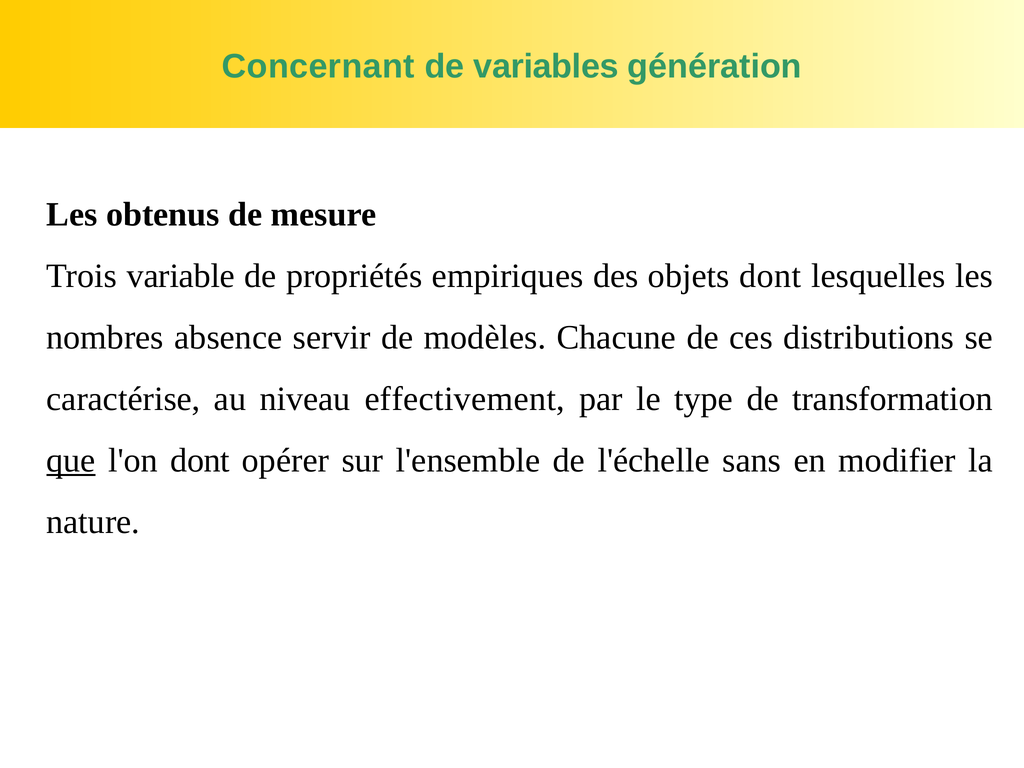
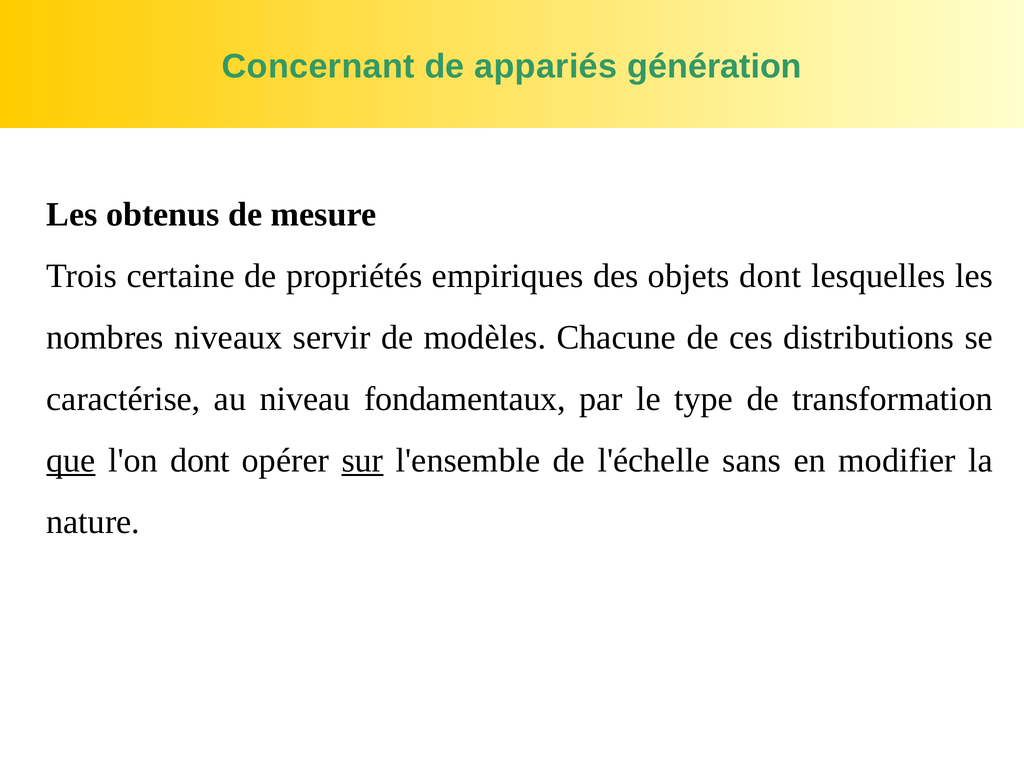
variables: variables -> appariés
variable: variable -> certaine
absence: absence -> niveaux
effectivement: effectivement -> fondamentaux
sur underline: none -> present
